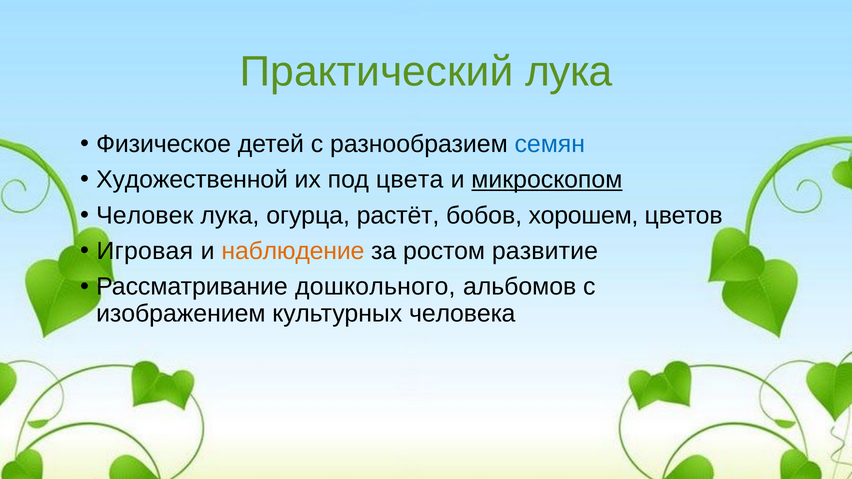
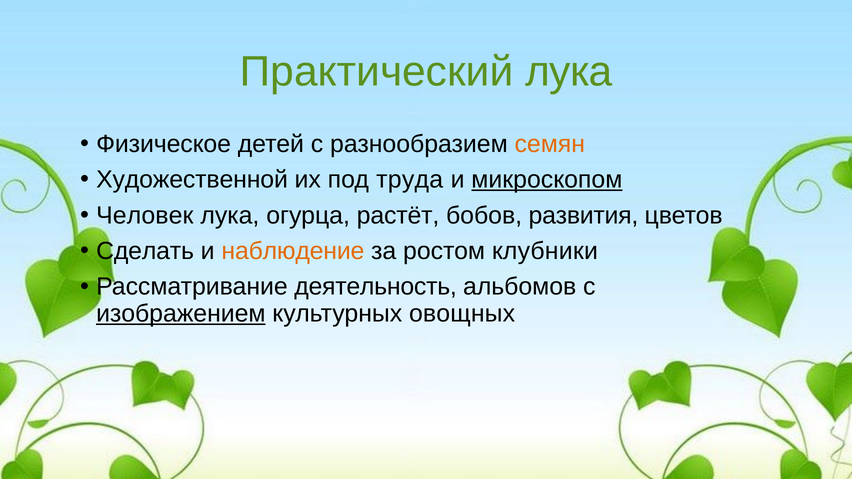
семян colour: blue -> orange
цвета: цвета -> труда
хорошем: хорошем -> развития
Игровая: Игровая -> Сделать
развитие: развитие -> клубники
дошкольного: дошкольного -> деятельность
изображением underline: none -> present
человека: человека -> овощных
